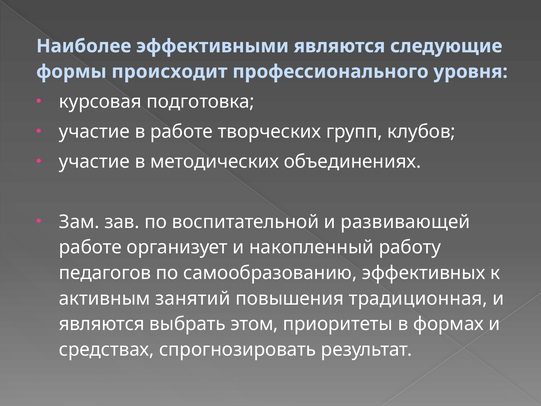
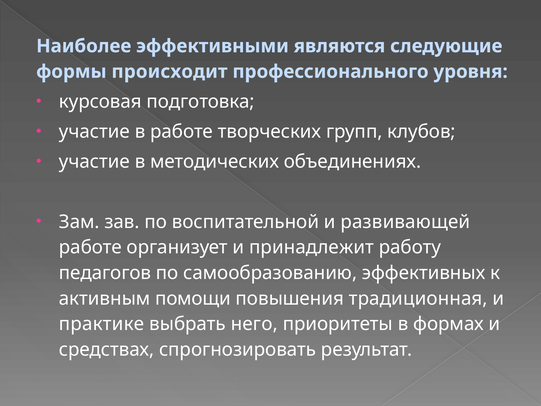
накопленный: накопленный -> принадлежит
занятий: занятий -> помощи
являются at (102, 324): являются -> практике
этом: этом -> него
